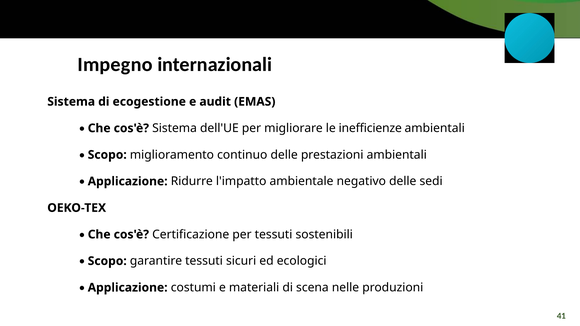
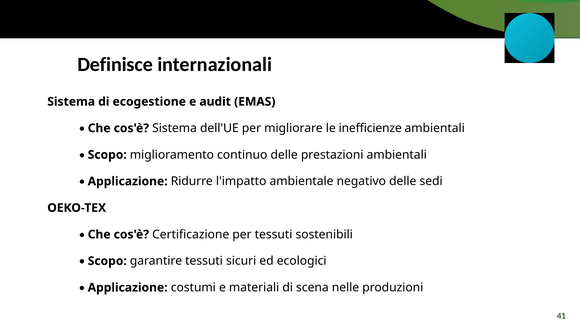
Impegno: Impegno -> Definisce
